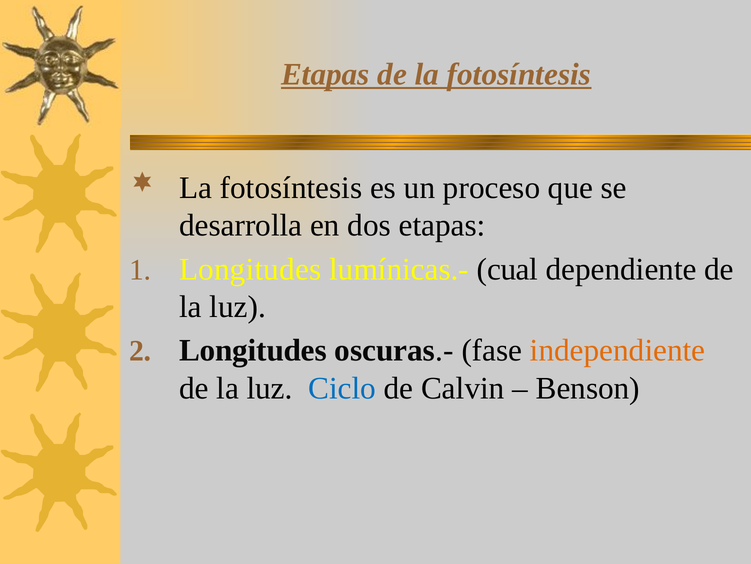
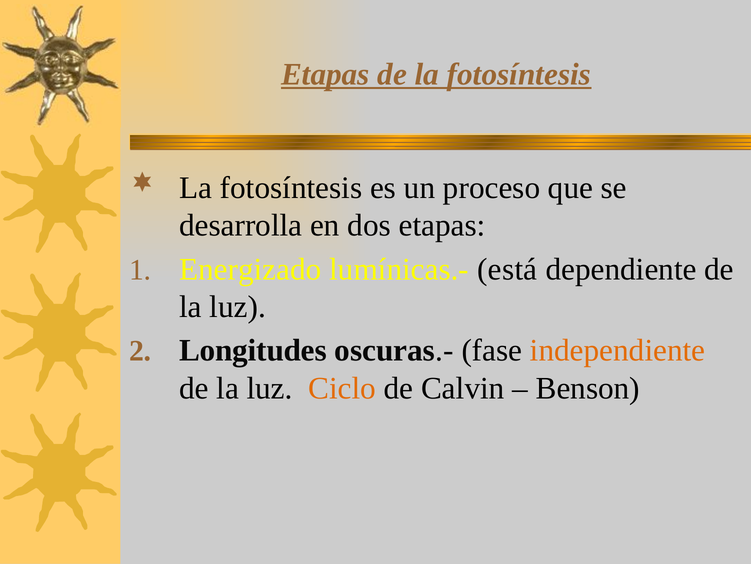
Longitudes at (250, 269): Longitudes -> Energizado
cual: cual -> está
Ciclo colour: blue -> orange
